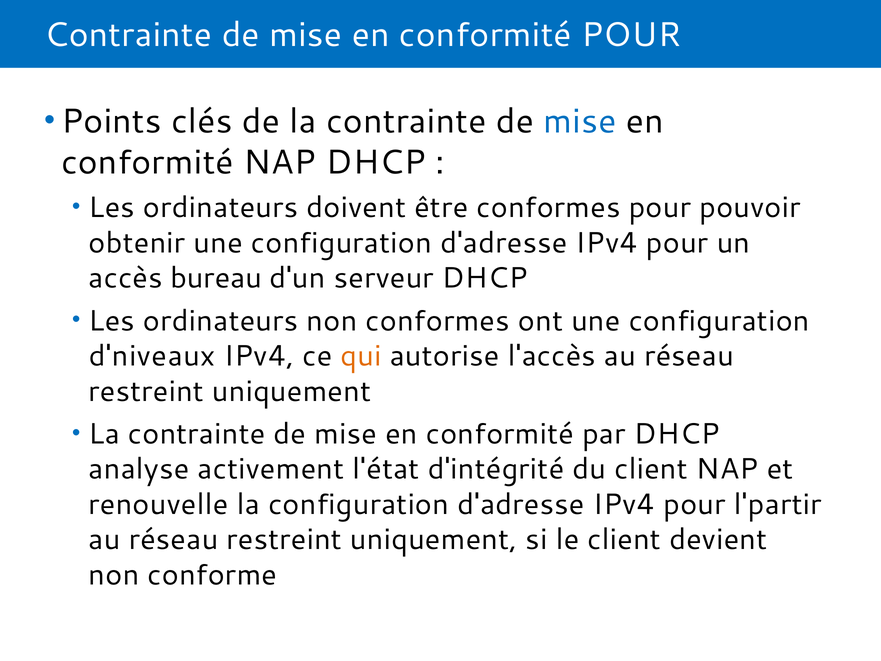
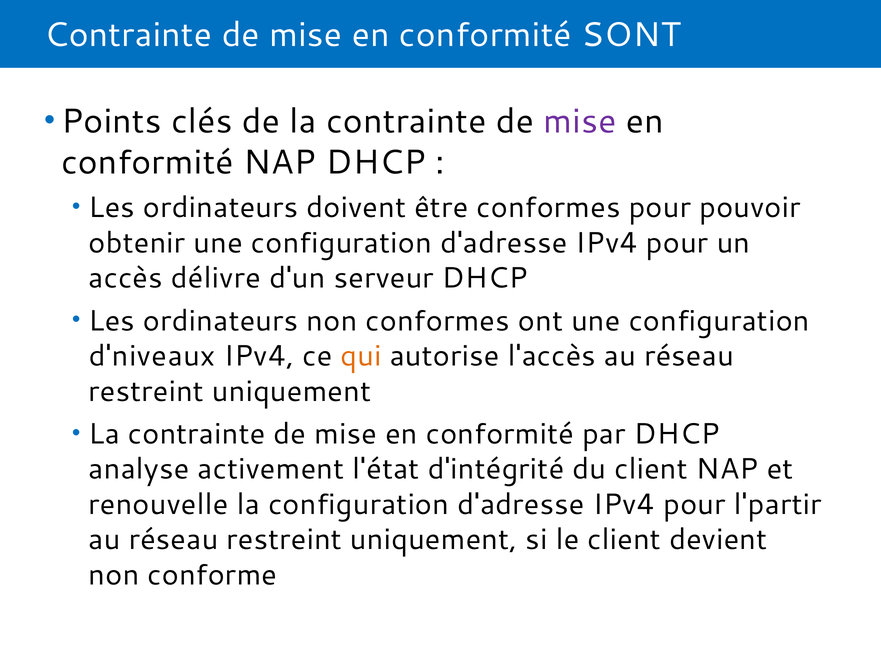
conformité POUR: POUR -> SONT
mise at (580, 121) colour: blue -> purple
bureau: bureau -> délivre
